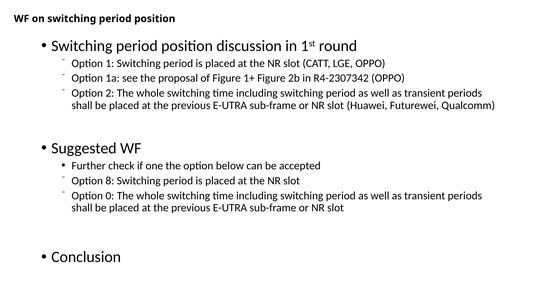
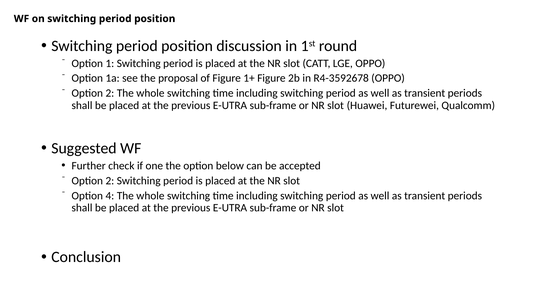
R4-2307342: R4-2307342 -> R4-3592678
8 at (110, 181): 8 -> 2
0: 0 -> 4
